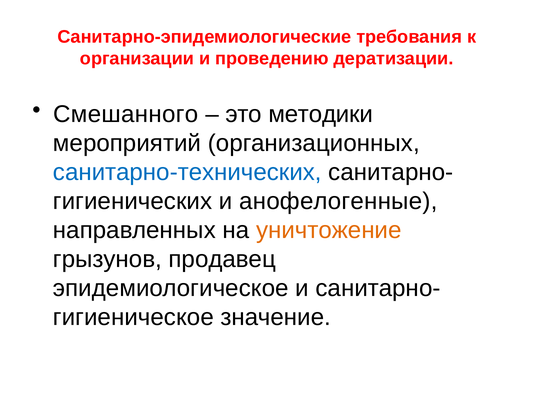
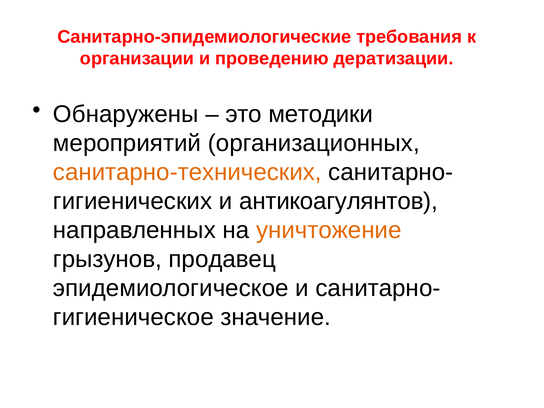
Смешанного: Смешанного -> Обнаружены
санитарно-технических colour: blue -> orange
анофелогенные: анофелогенные -> антикоагулянтов
